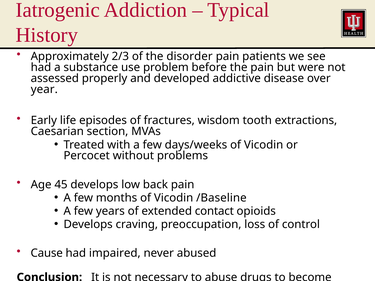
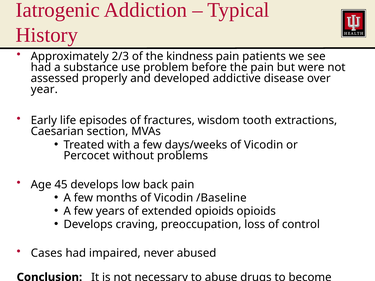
disorder: disorder -> kindness
extended contact: contact -> opioids
Cause: Cause -> Cases
